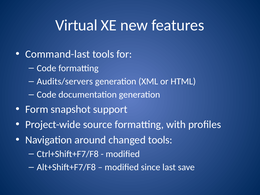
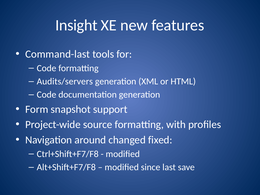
Virtual: Virtual -> Insight
changed tools: tools -> fixed
